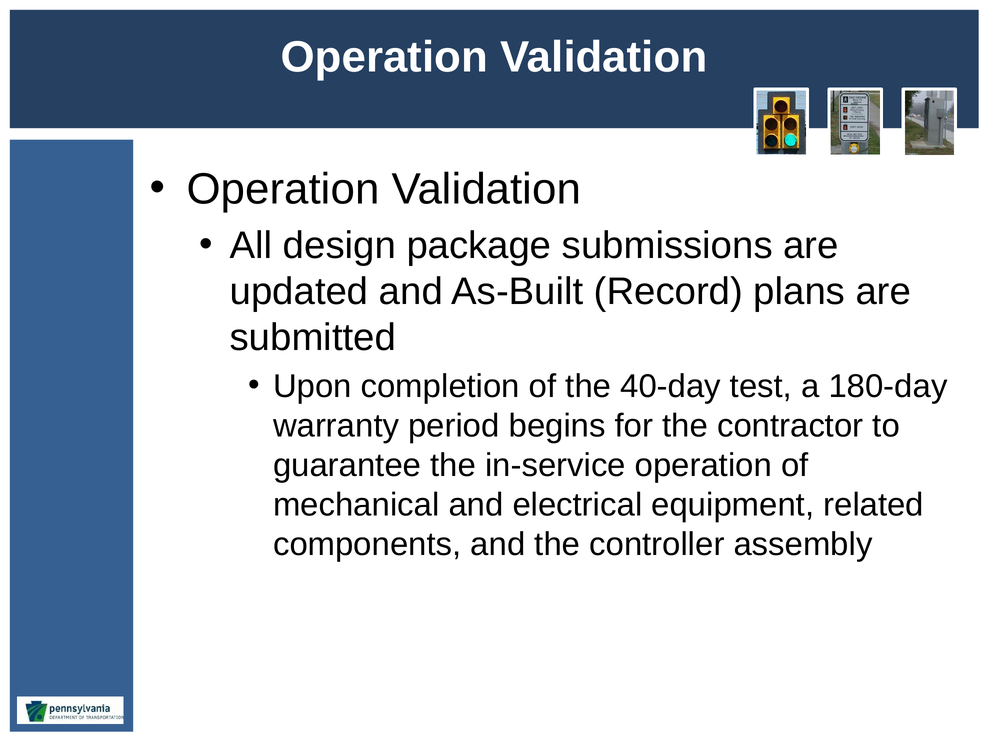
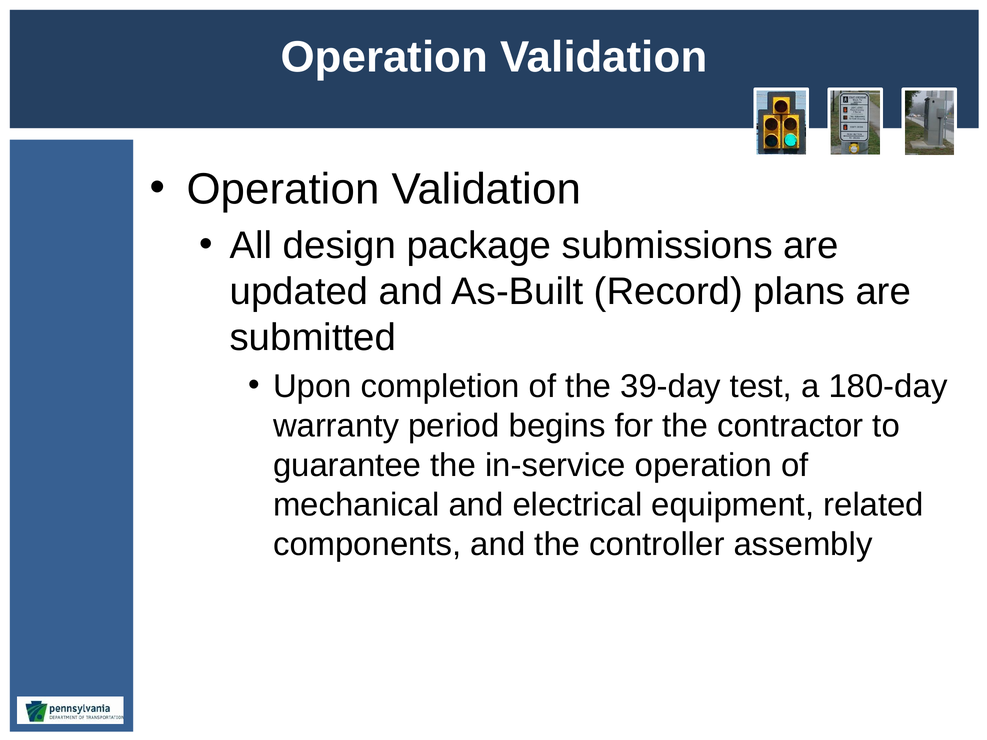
40‑day: 40‑day -> 39‑day
